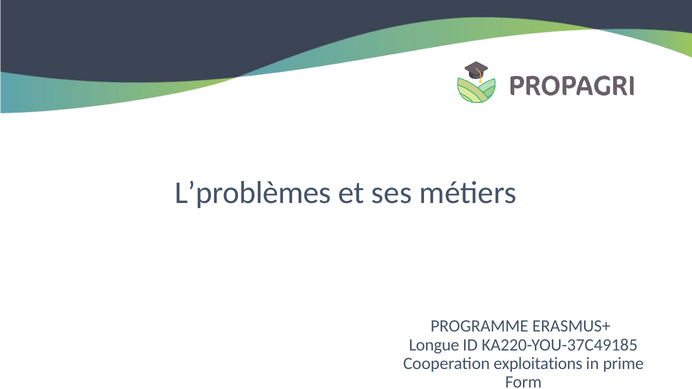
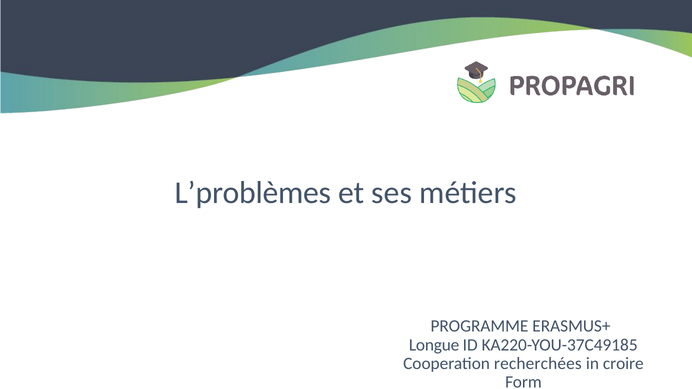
exploitations: exploitations -> recherchées
prime: prime -> croire
